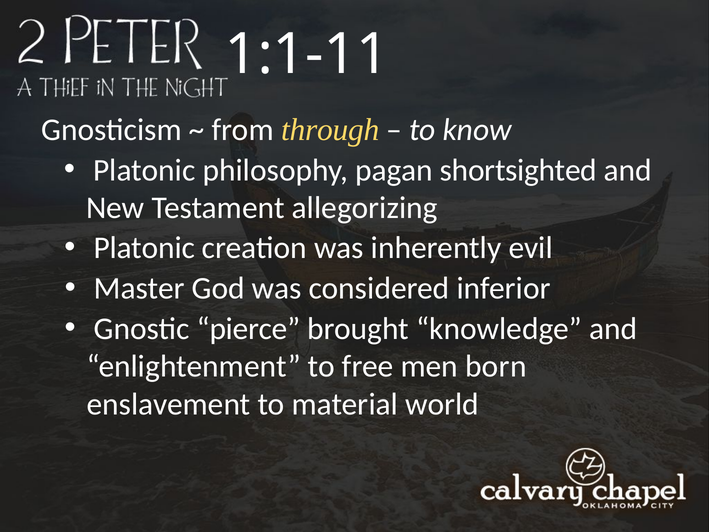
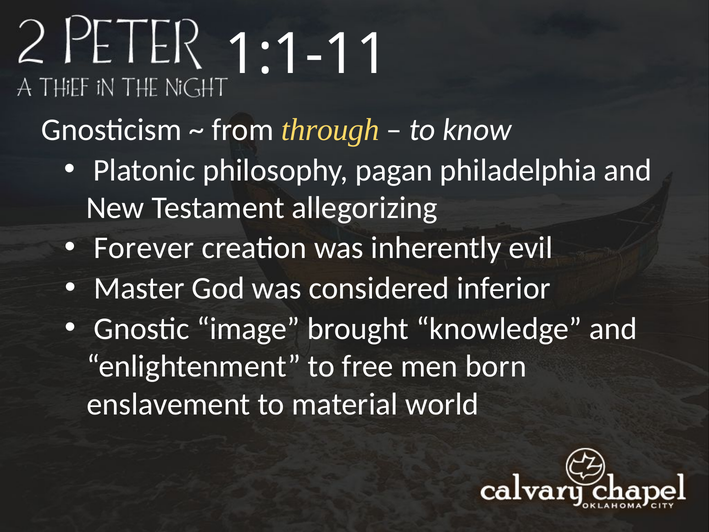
shortsighted: shortsighted -> philadelphia
Platonic at (144, 248): Platonic -> Forever
pierce: pierce -> image
